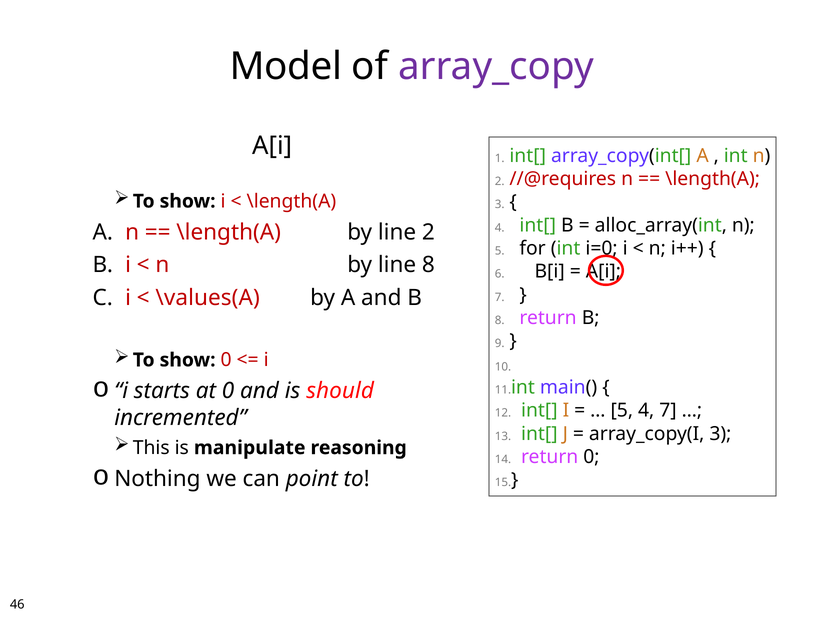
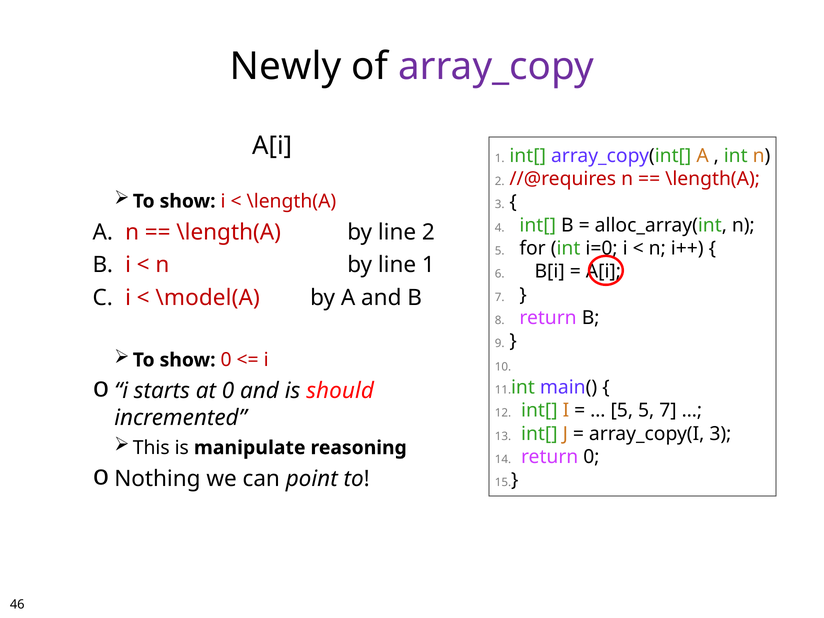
Model: Model -> Newly
line 8: 8 -> 1
\values(A: \values(A -> \model(A
5 4: 4 -> 5
